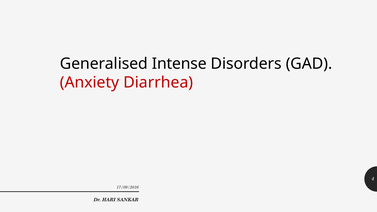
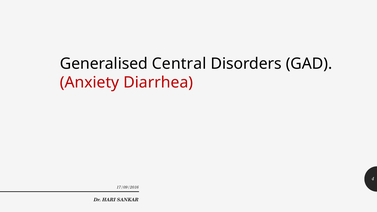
Intense: Intense -> Central
